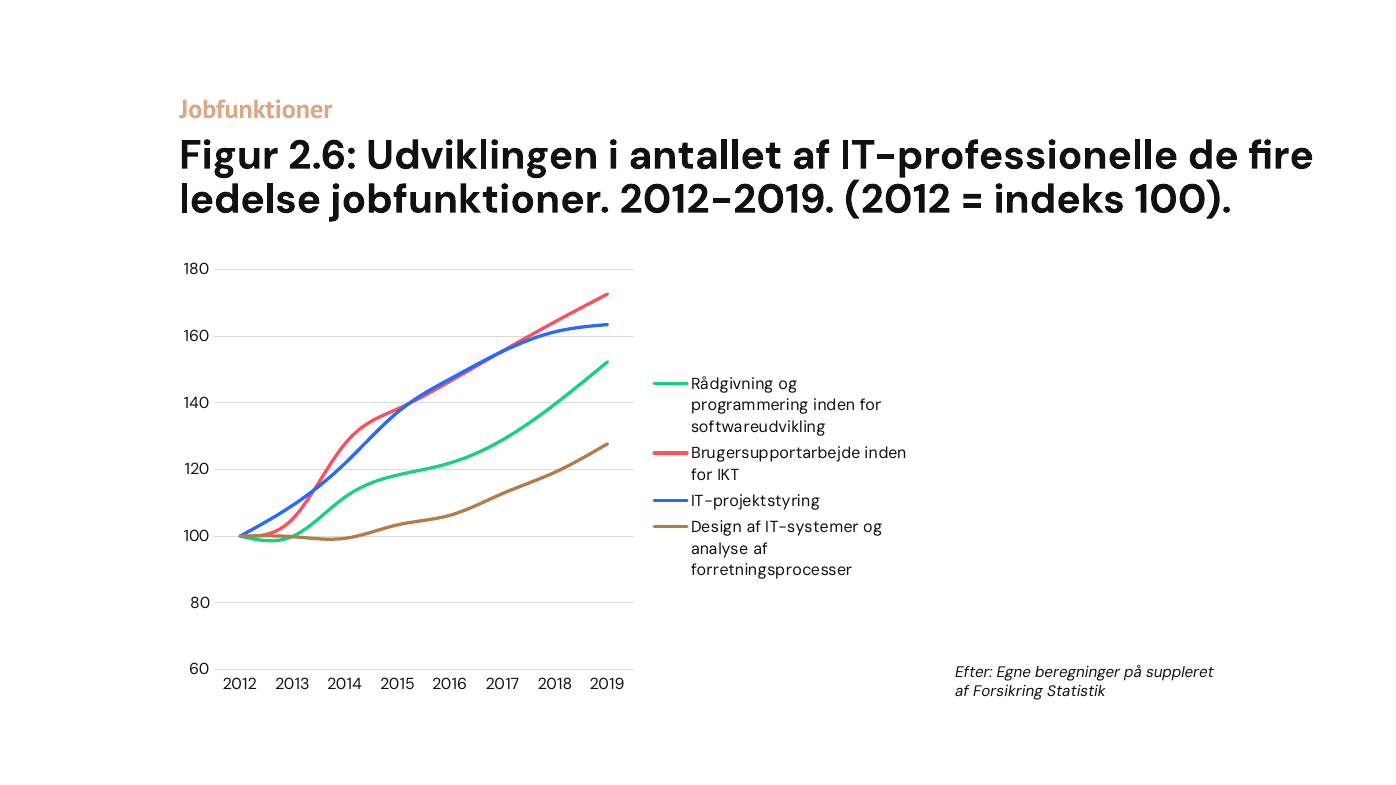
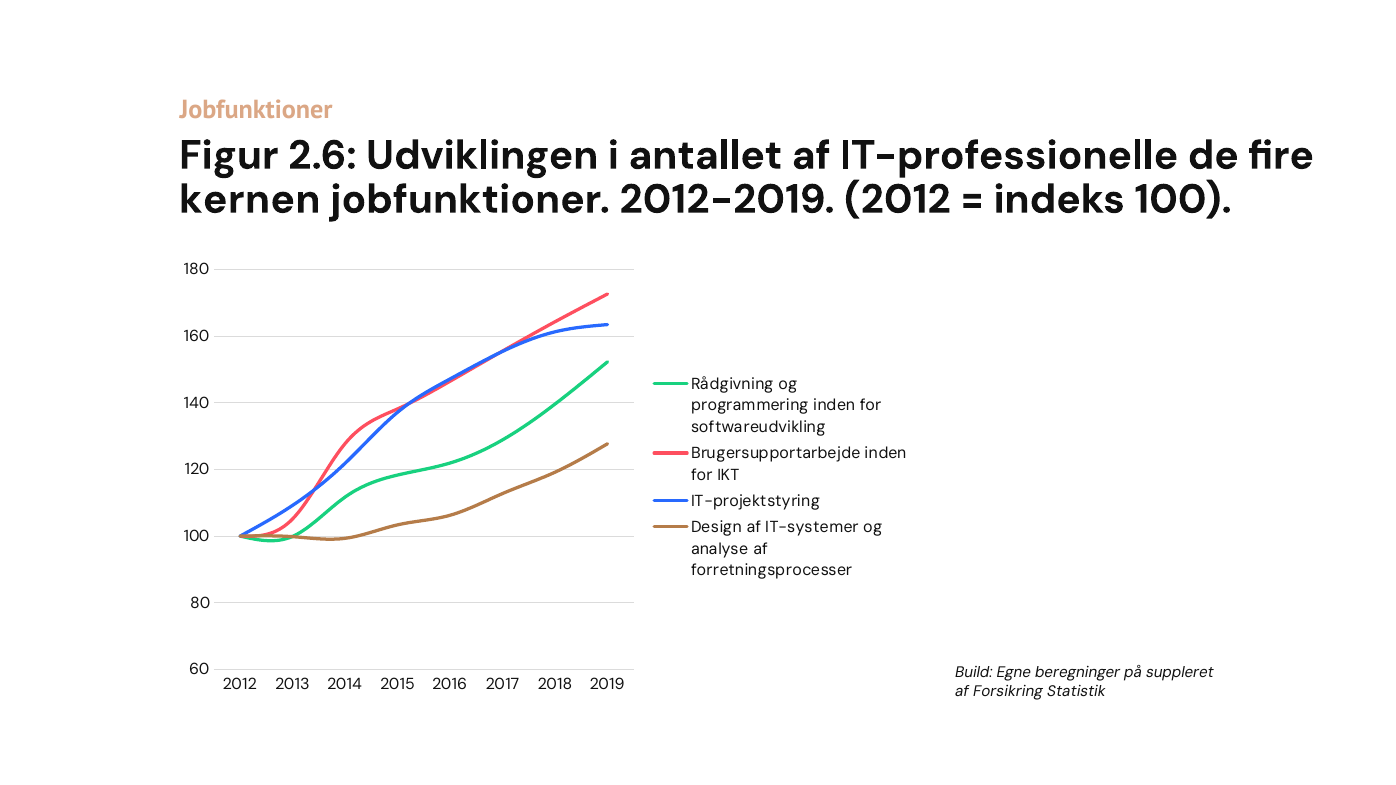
ledelse: ledelse -> kernen
Efter: Efter -> Build
